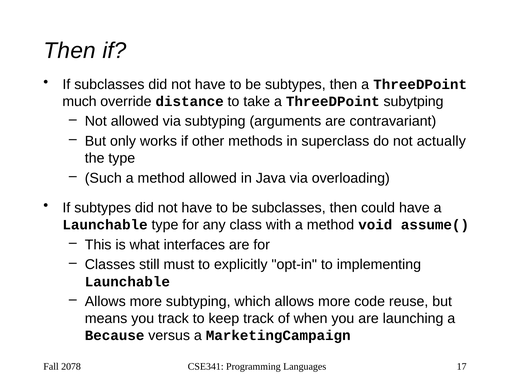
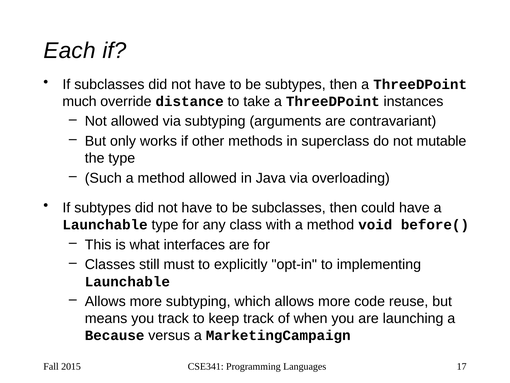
Then at (70, 50): Then -> Each
subytping: subytping -> instances
actually: actually -> mutable
assume(: assume( -> before(
2078: 2078 -> 2015
